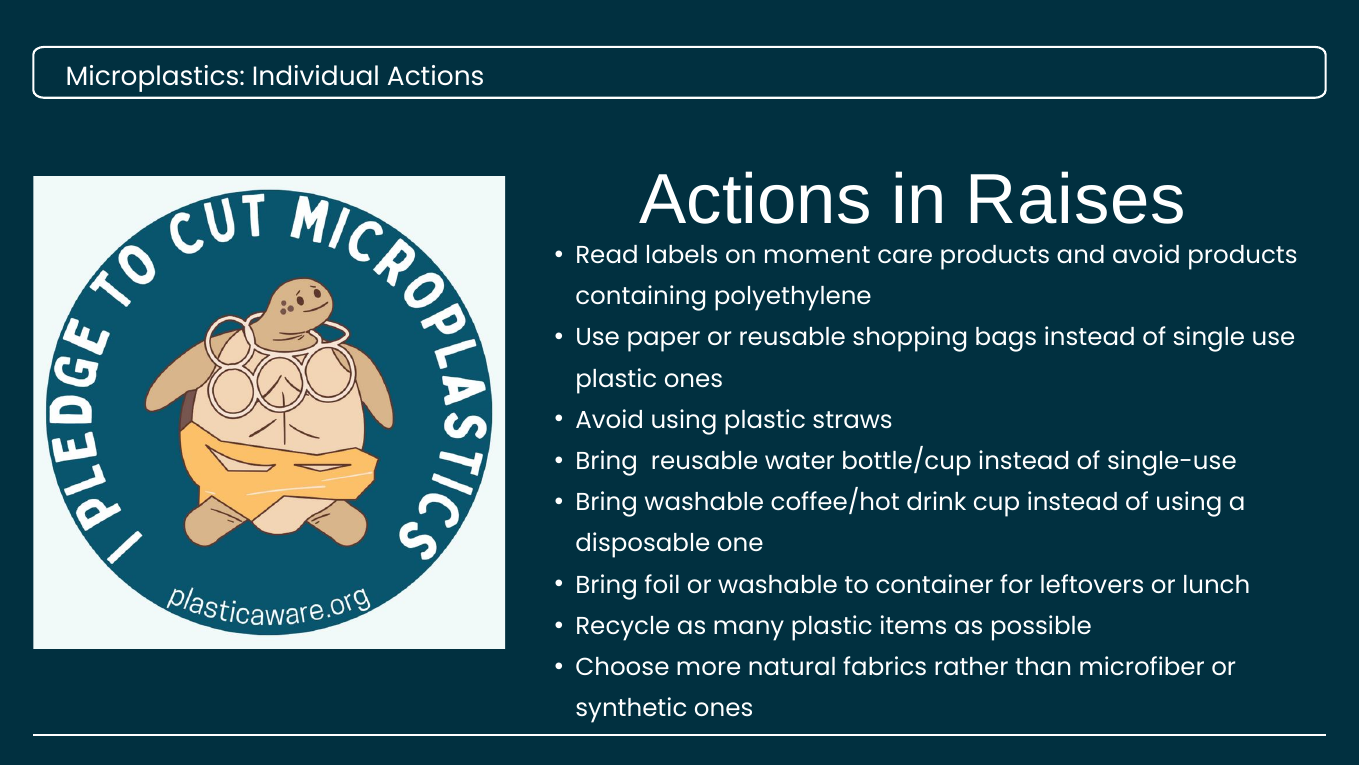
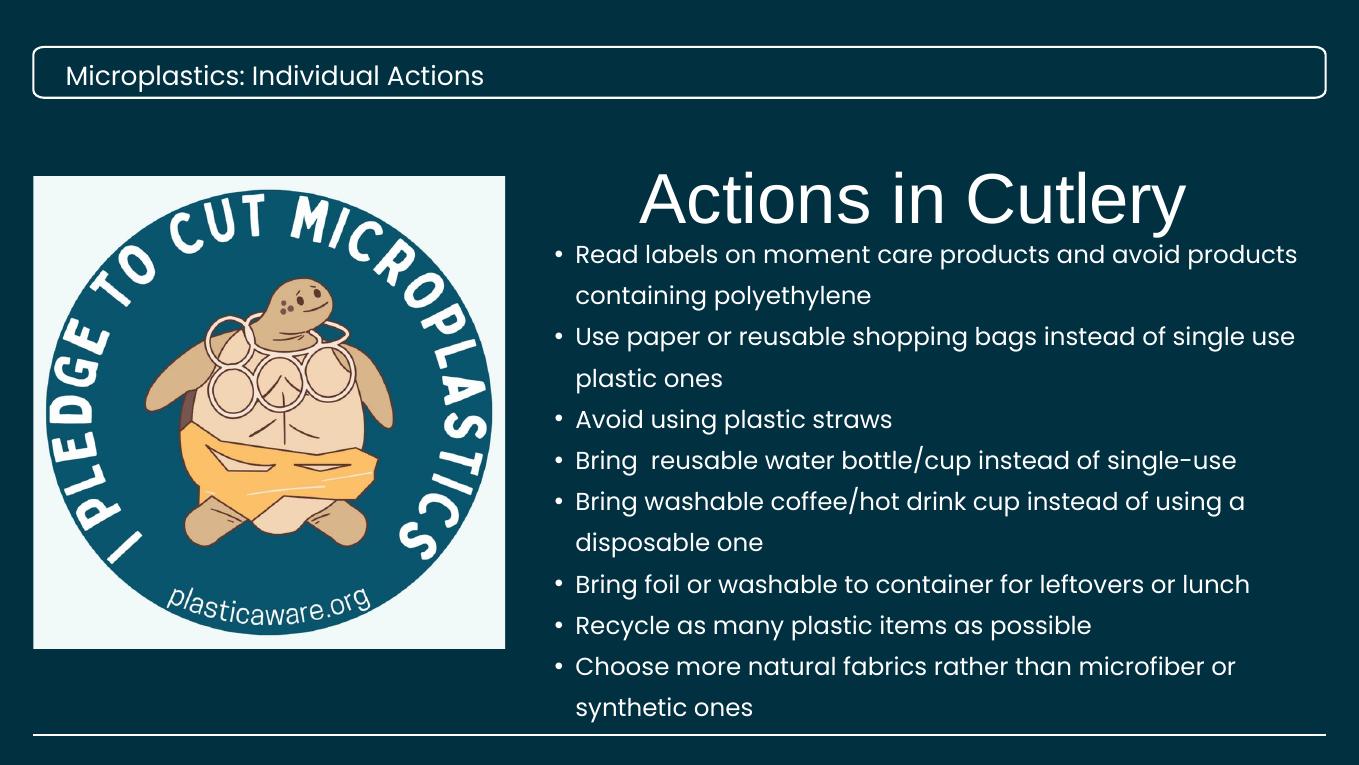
Raises: Raises -> Cutlery
